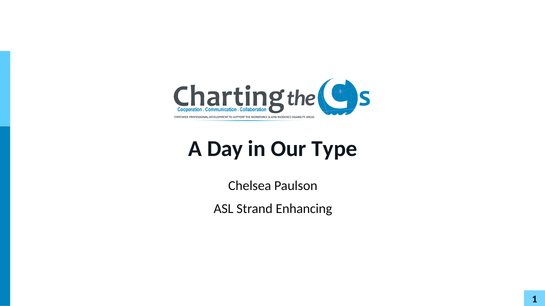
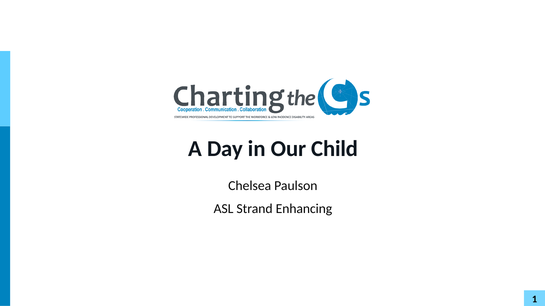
Type: Type -> Child
